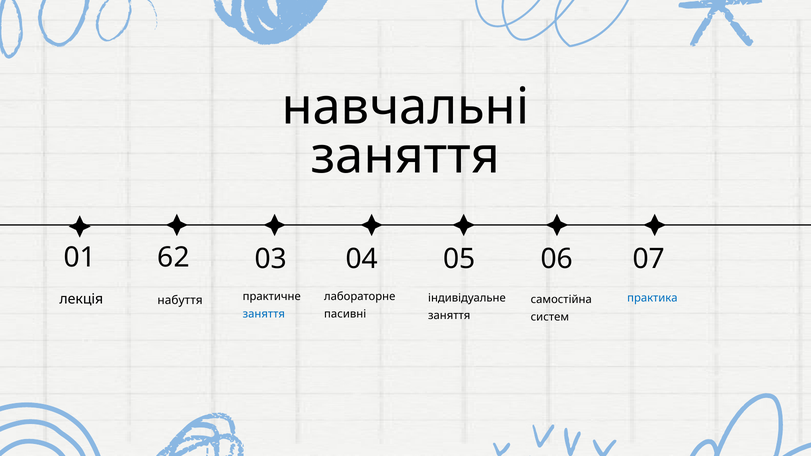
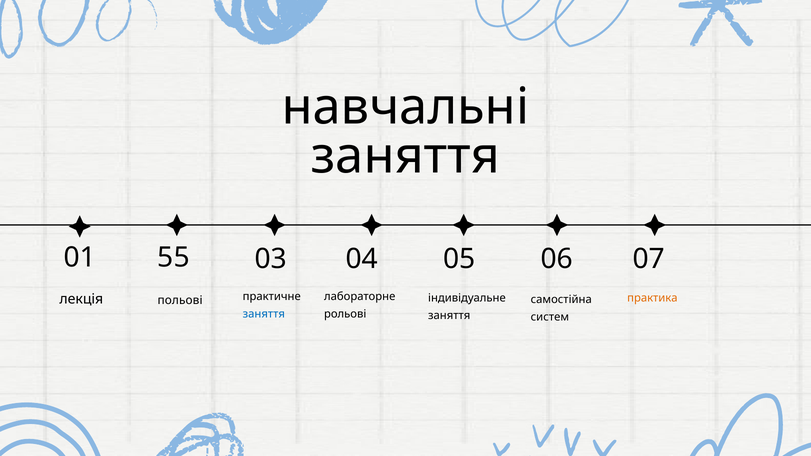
62: 62 -> 55
практика colour: blue -> orange
набуття: набуття -> польові
пасивні: пасивні -> рольові
